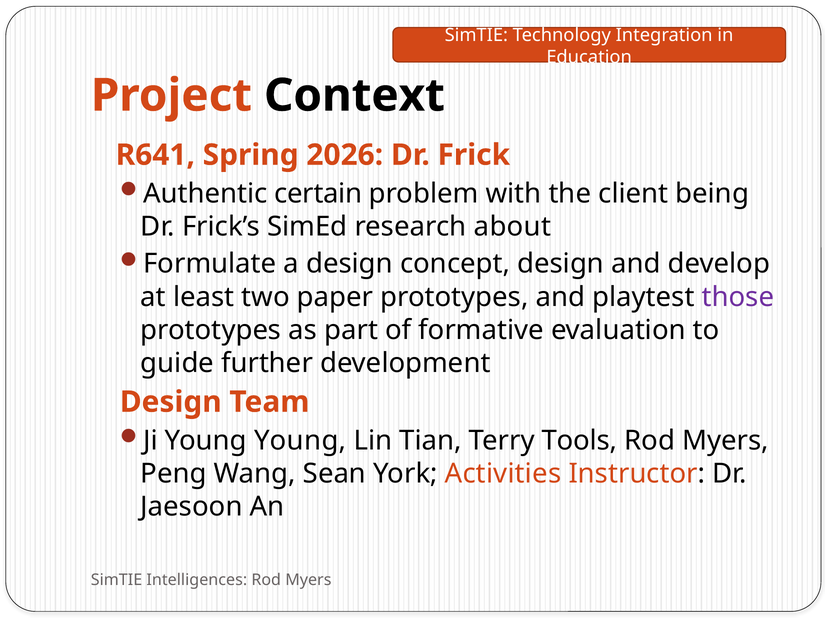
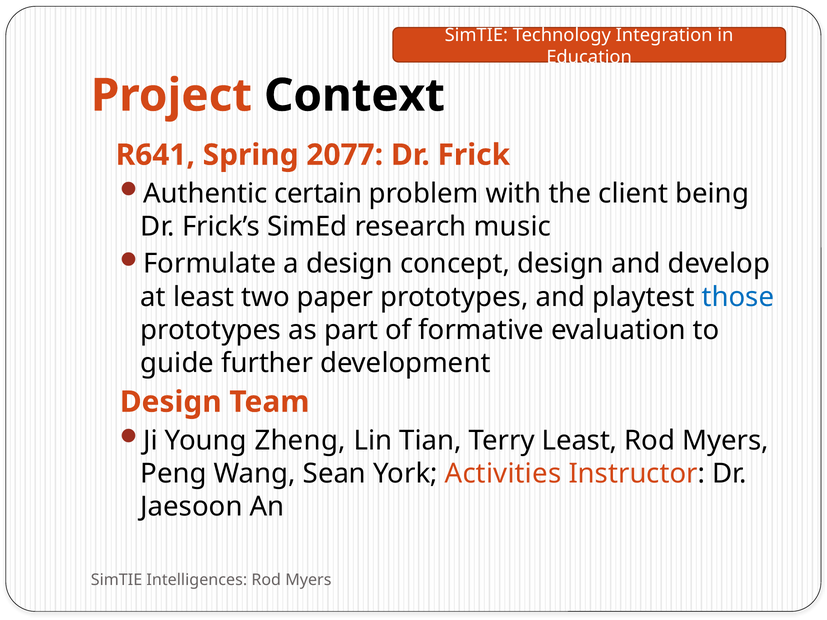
2026: 2026 -> 2077
about: about -> music
those colour: purple -> blue
Young Young: Young -> Zheng
Terry Tools: Tools -> Least
